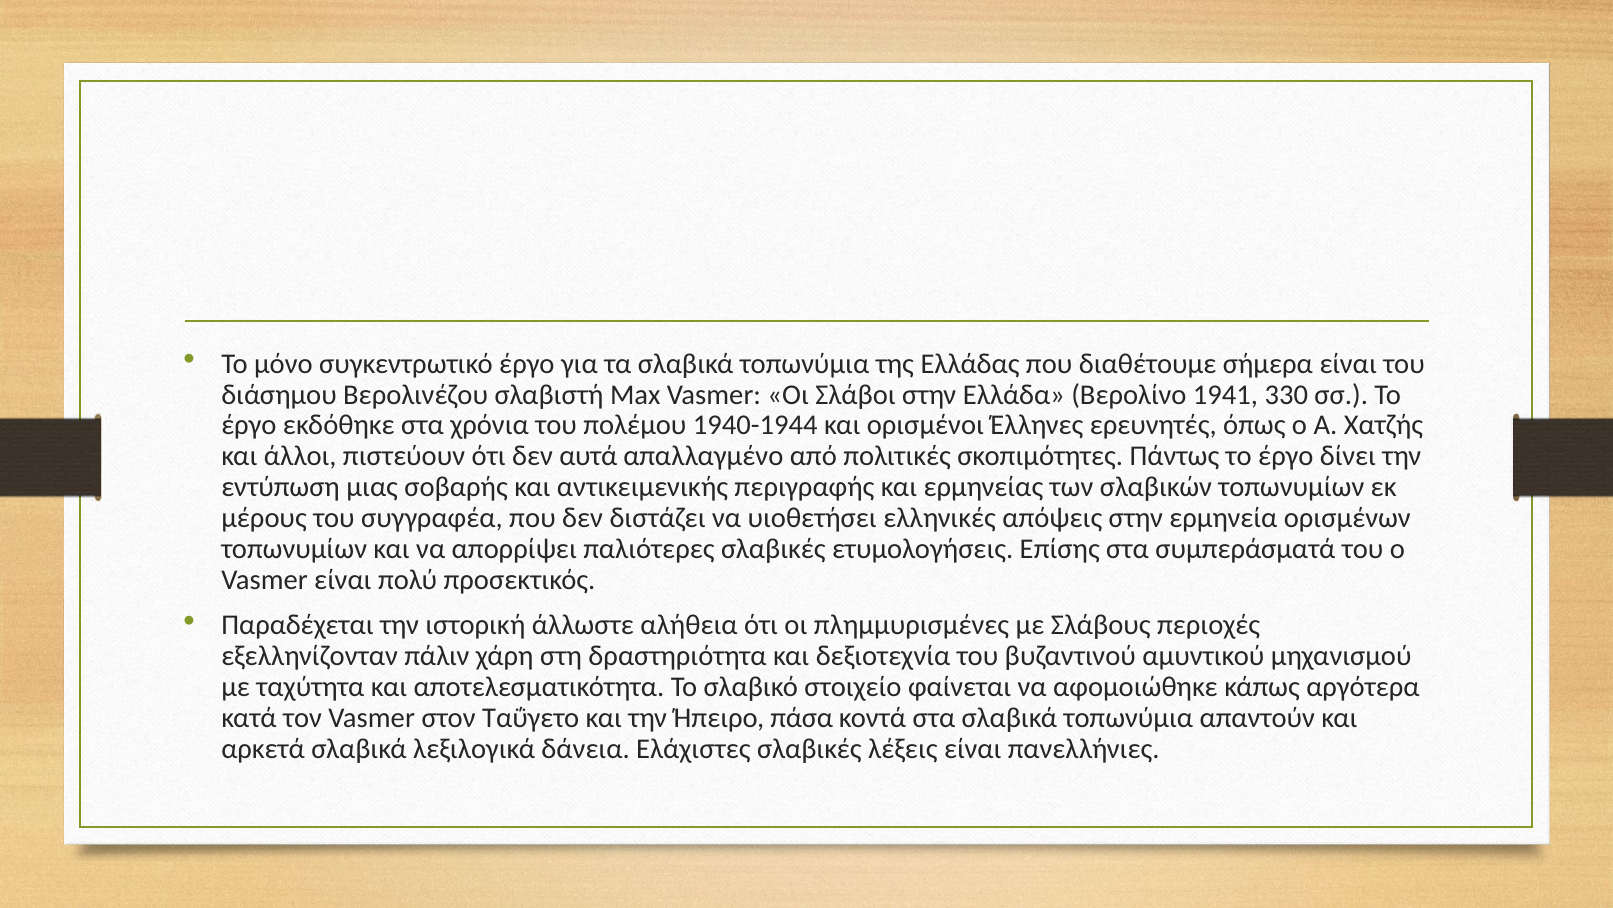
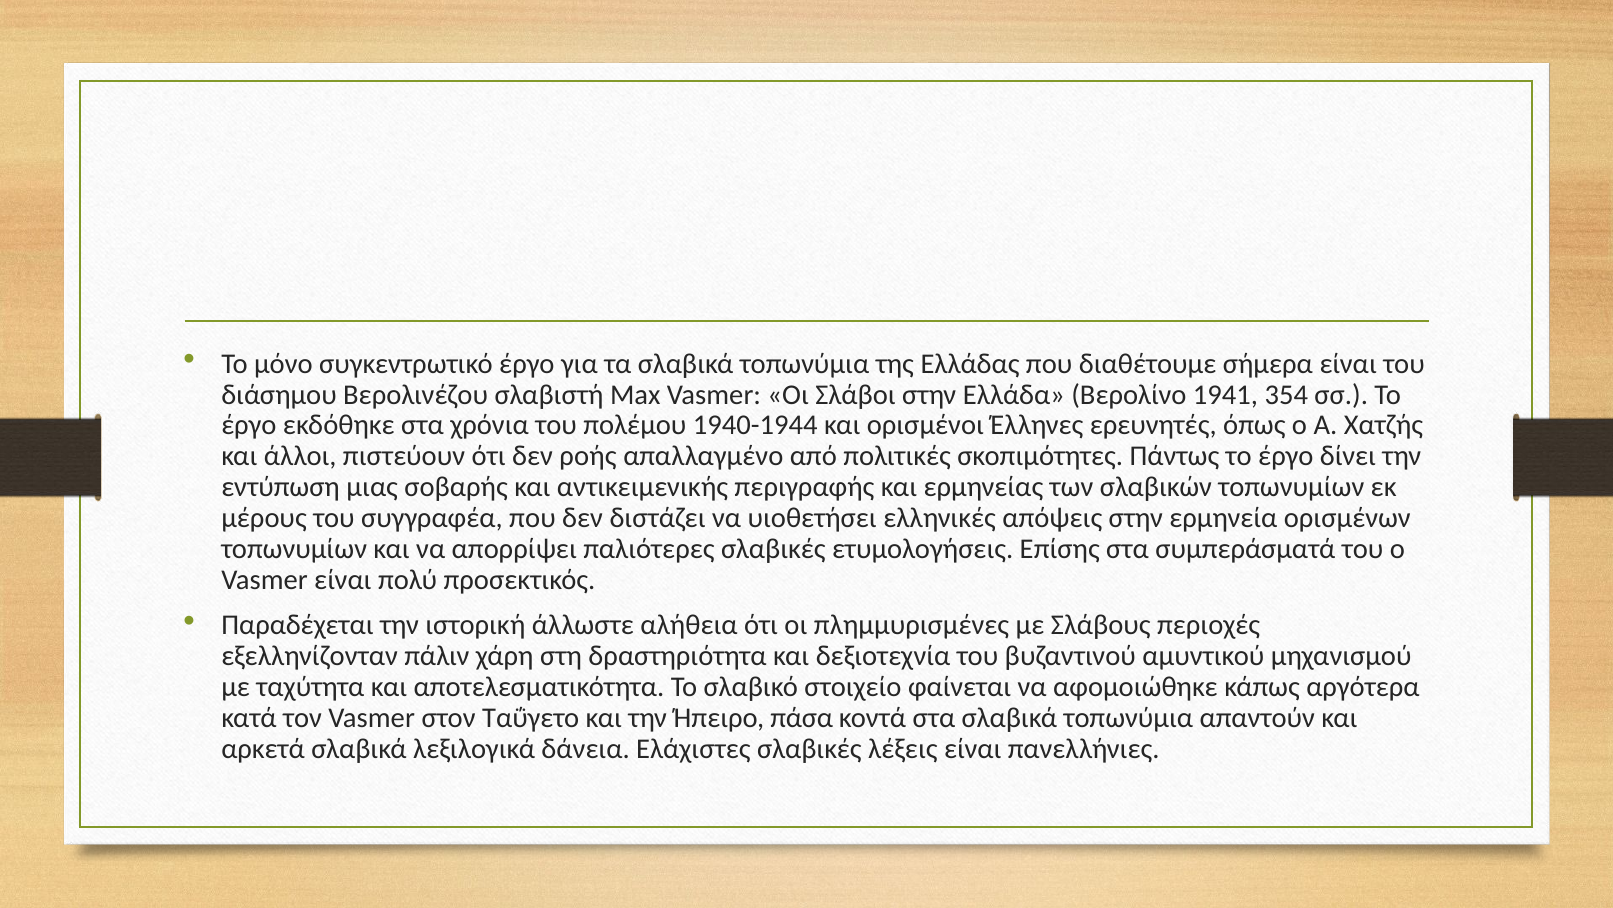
330: 330 -> 354
αυτά: αυτά -> ροής
